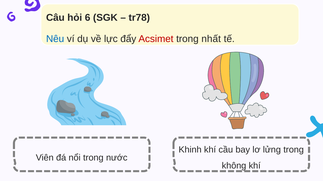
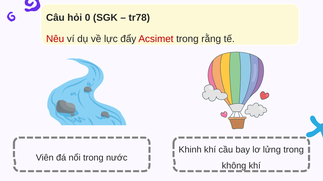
6: 6 -> 0
Nêu colour: blue -> red
nhất: nhất -> rằng
